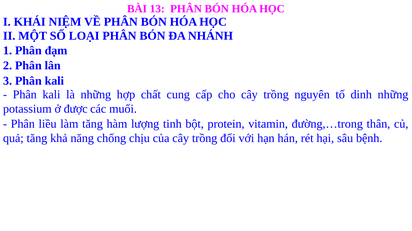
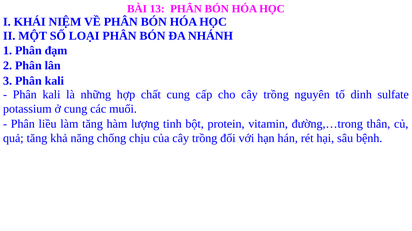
dinh những: những -> sulfate
ở được: được -> cung
